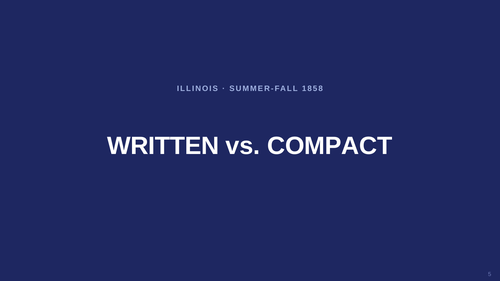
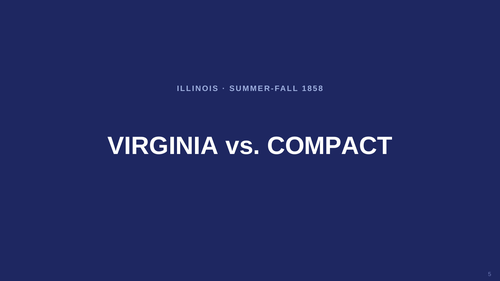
WRITTEN: WRITTEN -> VIRGINIA
